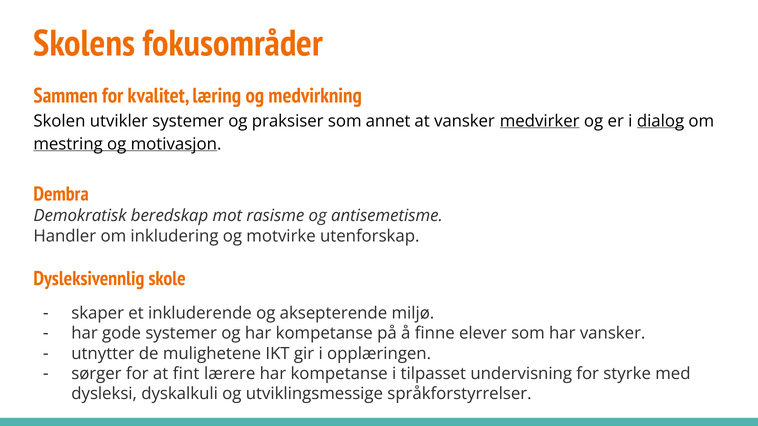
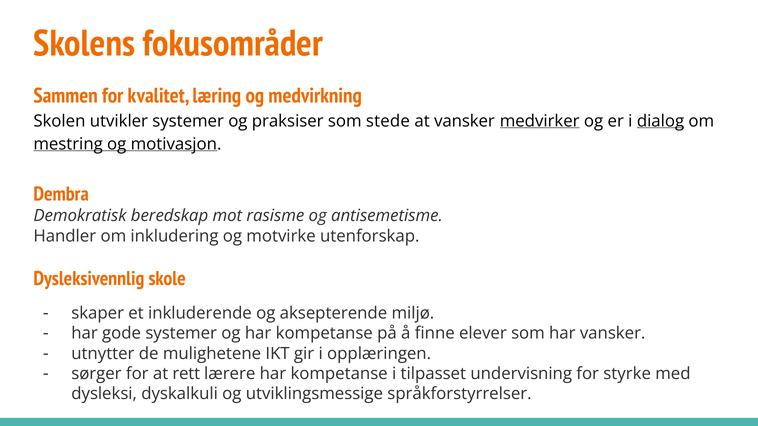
annet: annet -> stede
fint: fint -> rett
